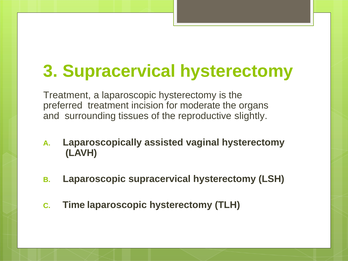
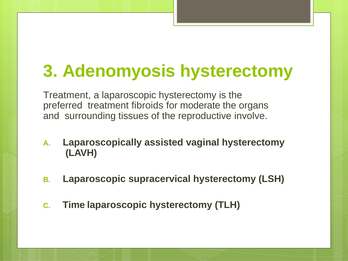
3 Supracervical: Supracervical -> Adenomyosis
incision: incision -> fibroids
slightly: slightly -> involve
